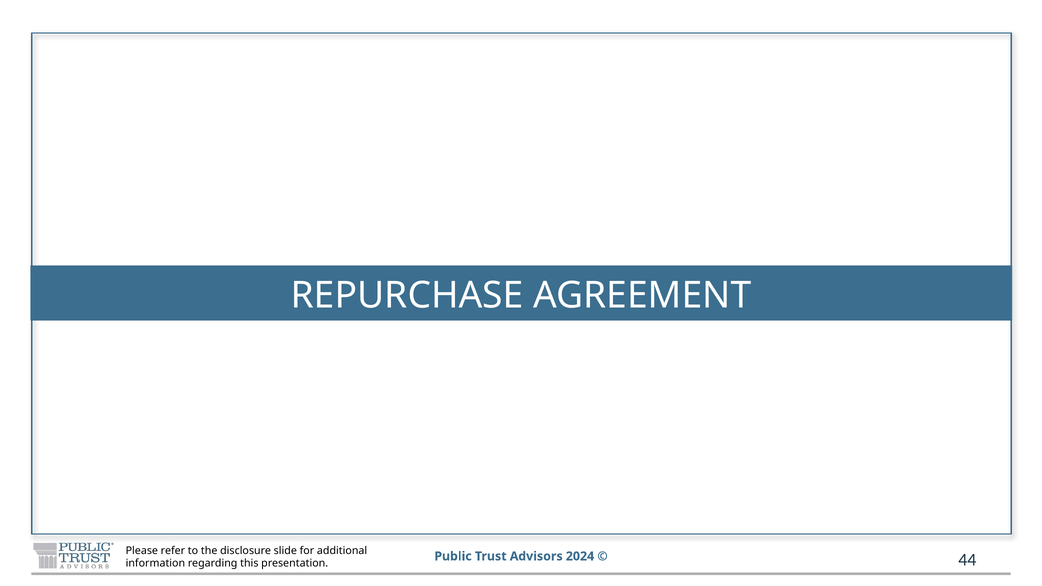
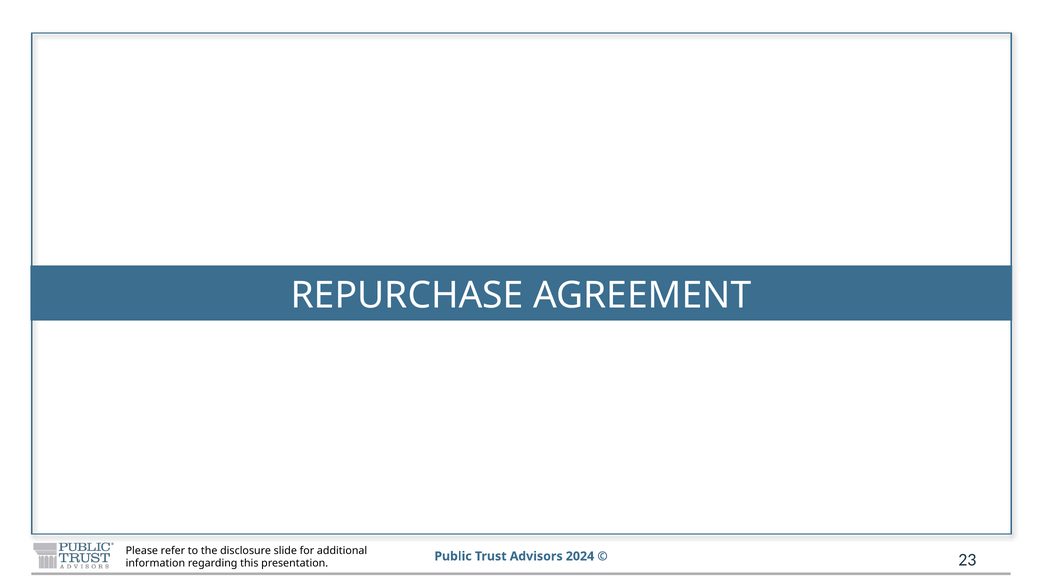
44: 44 -> 23
